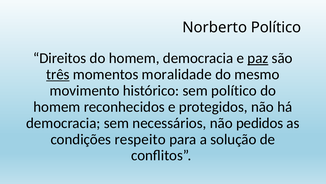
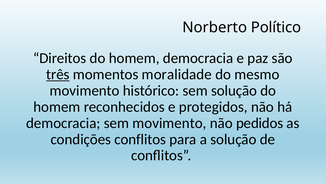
paz underline: present -> none
sem político: político -> solução
sem necessários: necessários -> movimento
condições respeito: respeito -> conflitos
